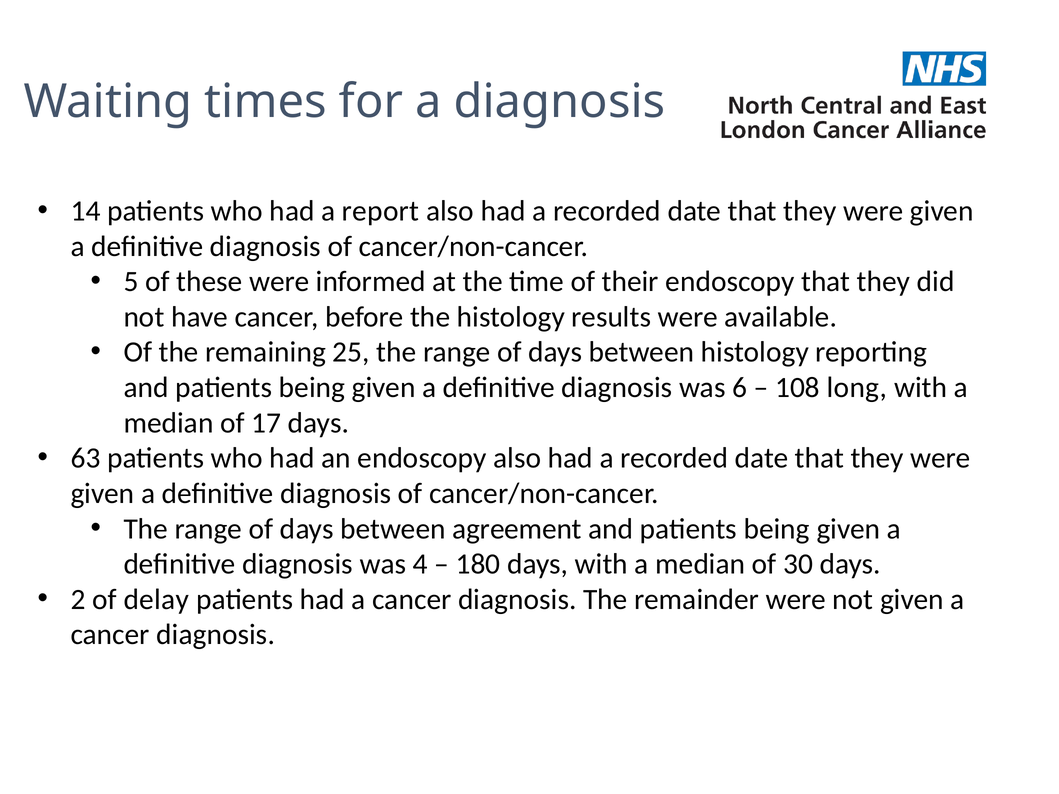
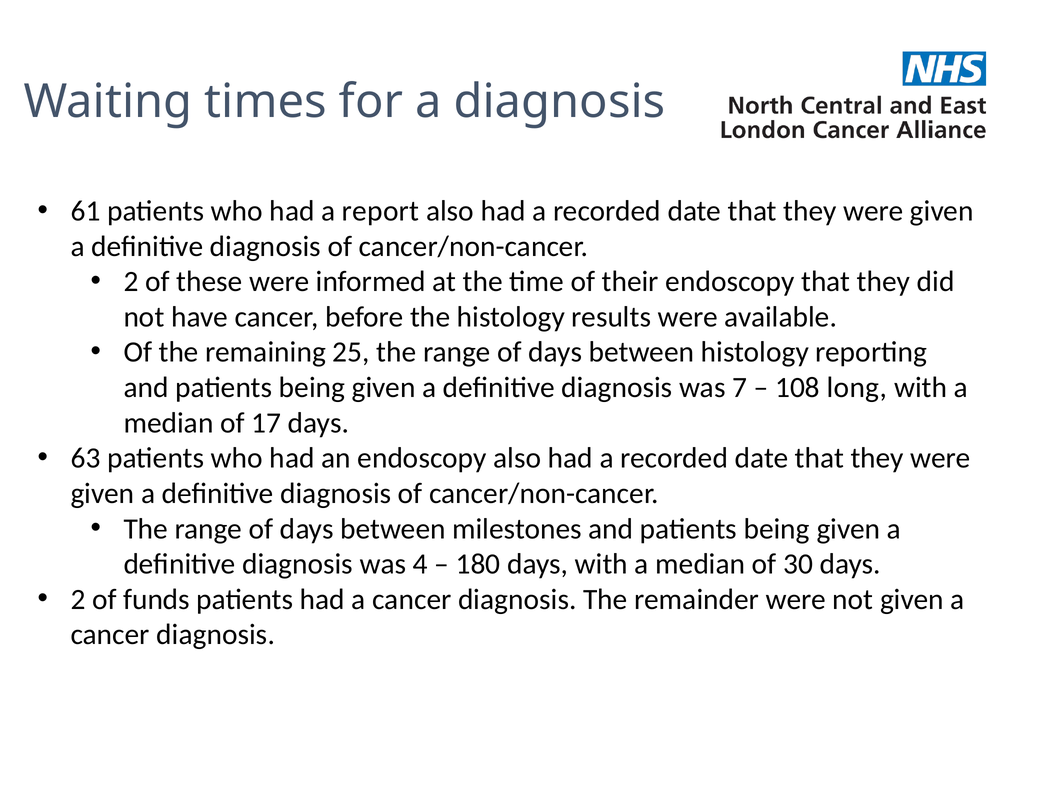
14: 14 -> 61
5 at (131, 282): 5 -> 2
6: 6 -> 7
agreement: agreement -> milestones
delay: delay -> funds
